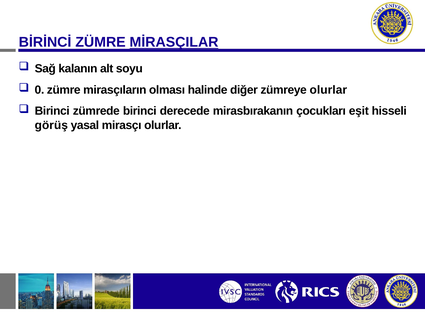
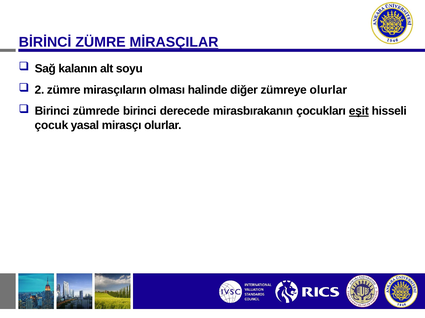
0: 0 -> 2
eşit underline: none -> present
görüş: görüş -> çocuk
